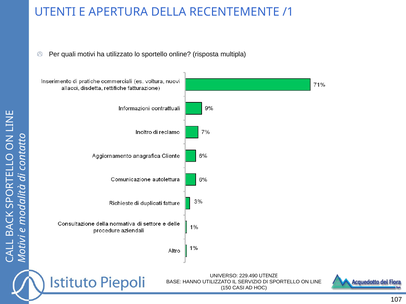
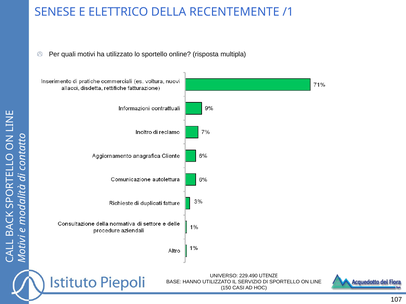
UTENTI: UTENTI -> SENESE
APERTURA: APERTURA -> ELETTRICO
